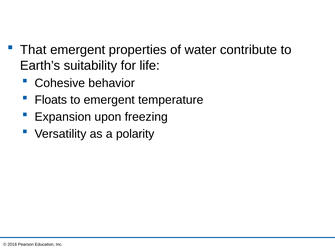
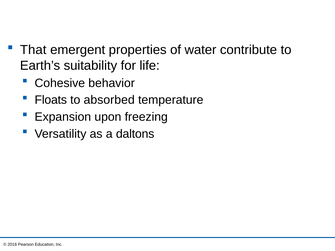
to emergent: emergent -> absorbed
polarity: polarity -> daltons
